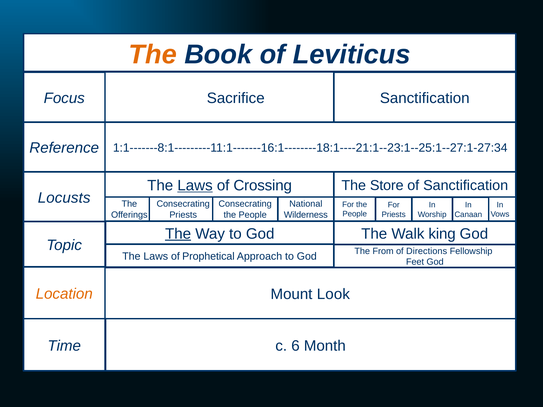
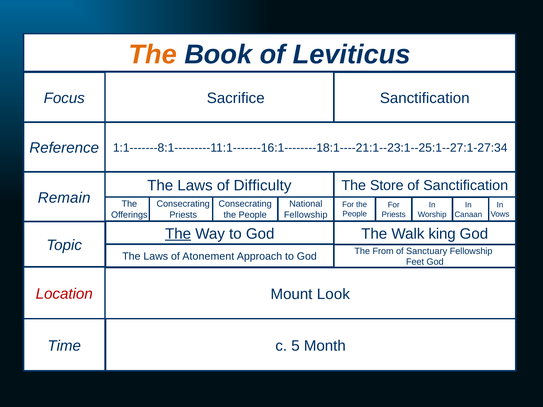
Laws at (195, 186) underline: present -> none
Crossing: Crossing -> Difficulty
Locusts: Locusts -> Remain
Wilderness at (306, 215): Wilderness -> Fellowship
Directions: Directions -> Sanctuary
Prophetical: Prophetical -> Atonement
Location colour: orange -> red
6: 6 -> 5
